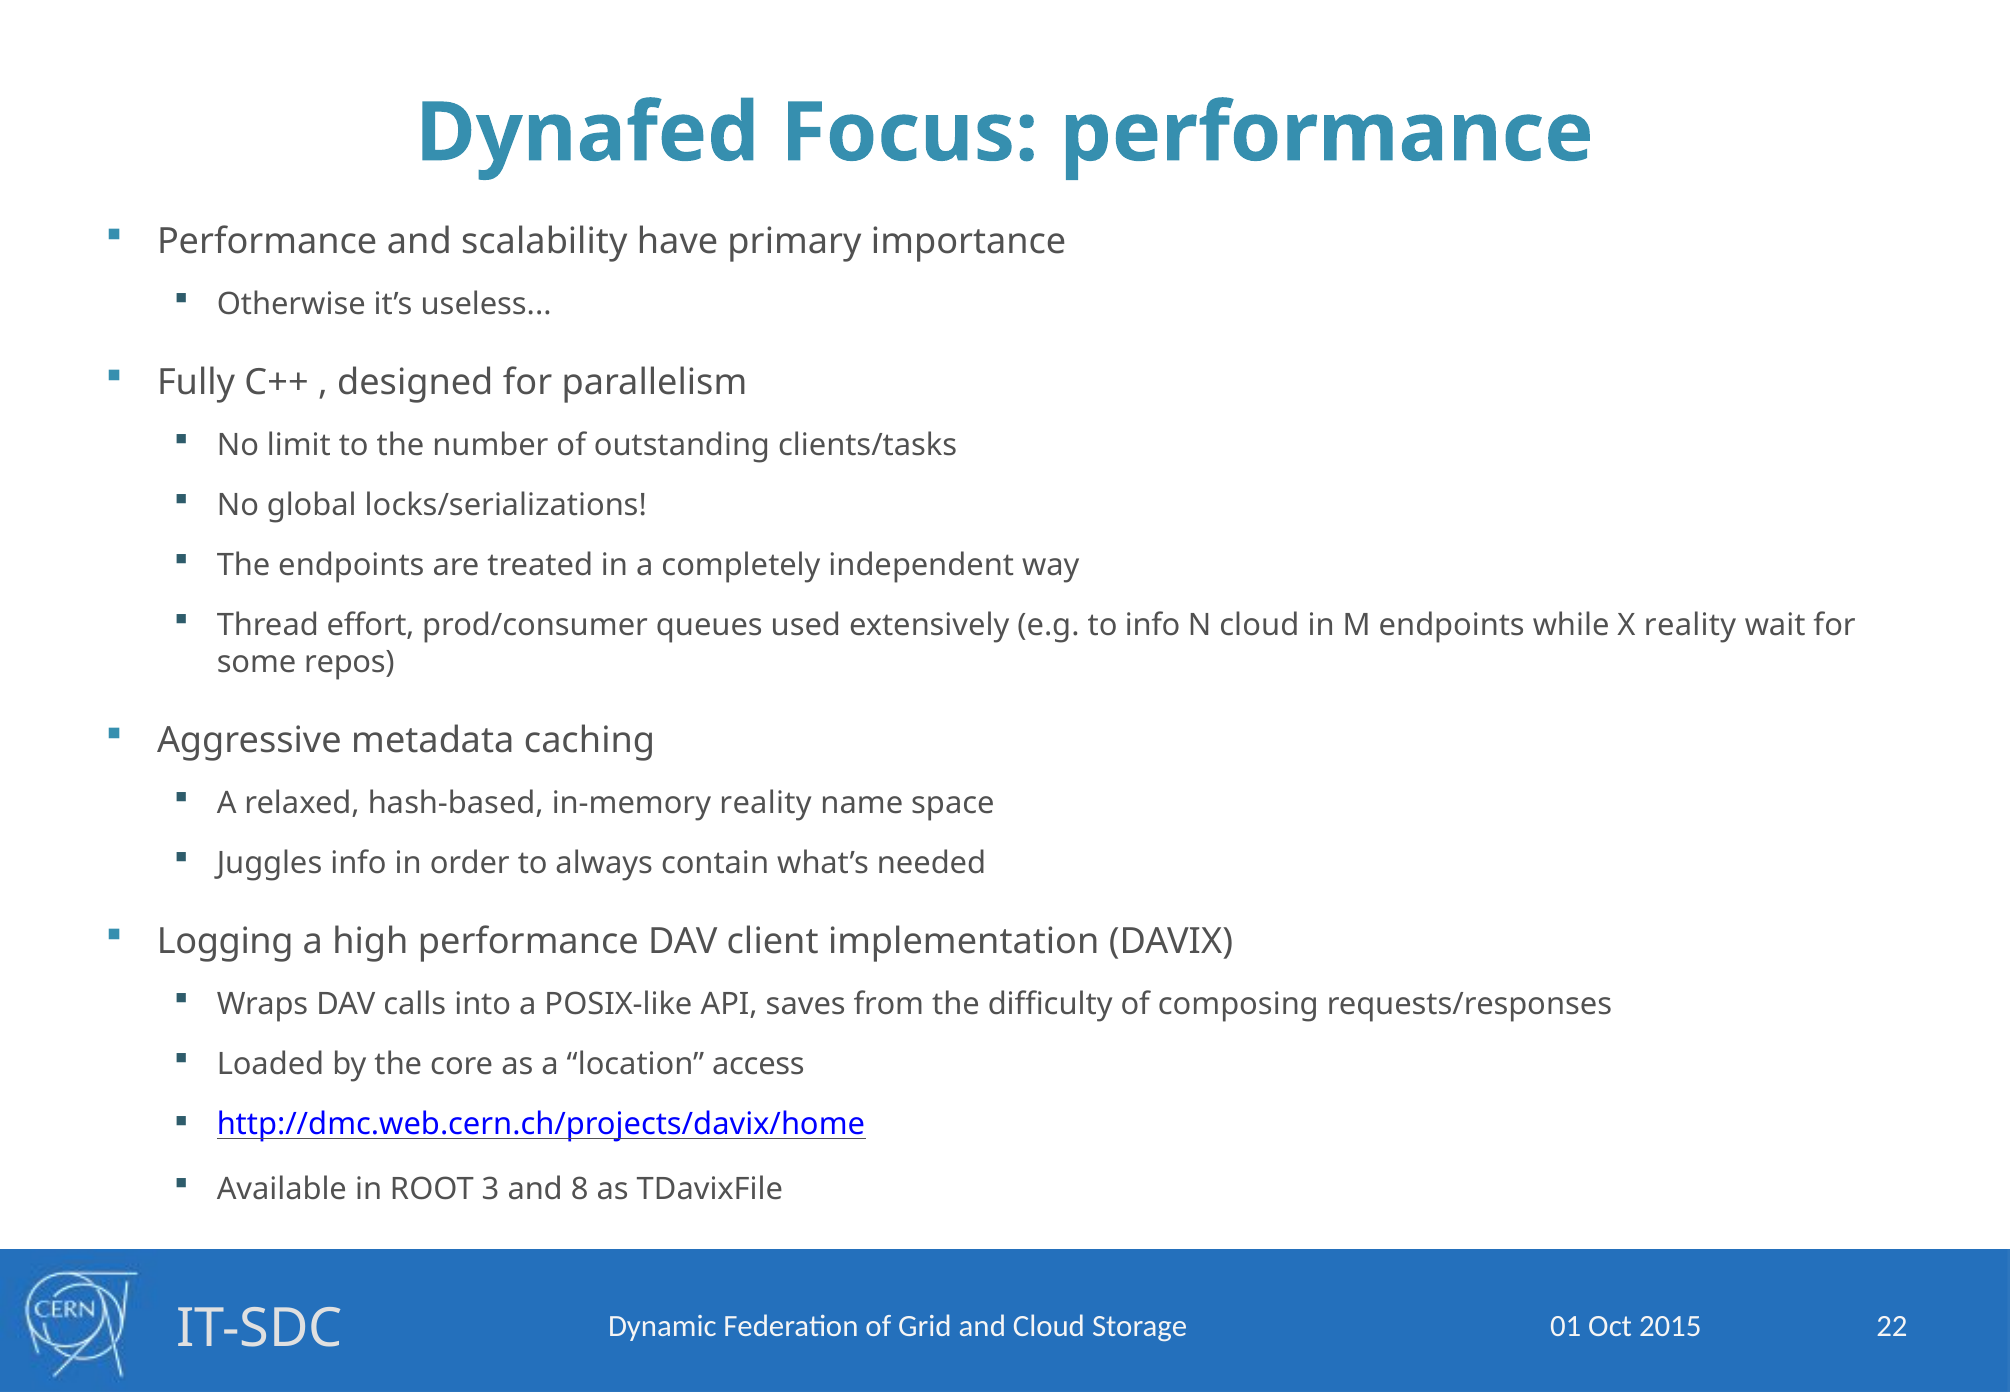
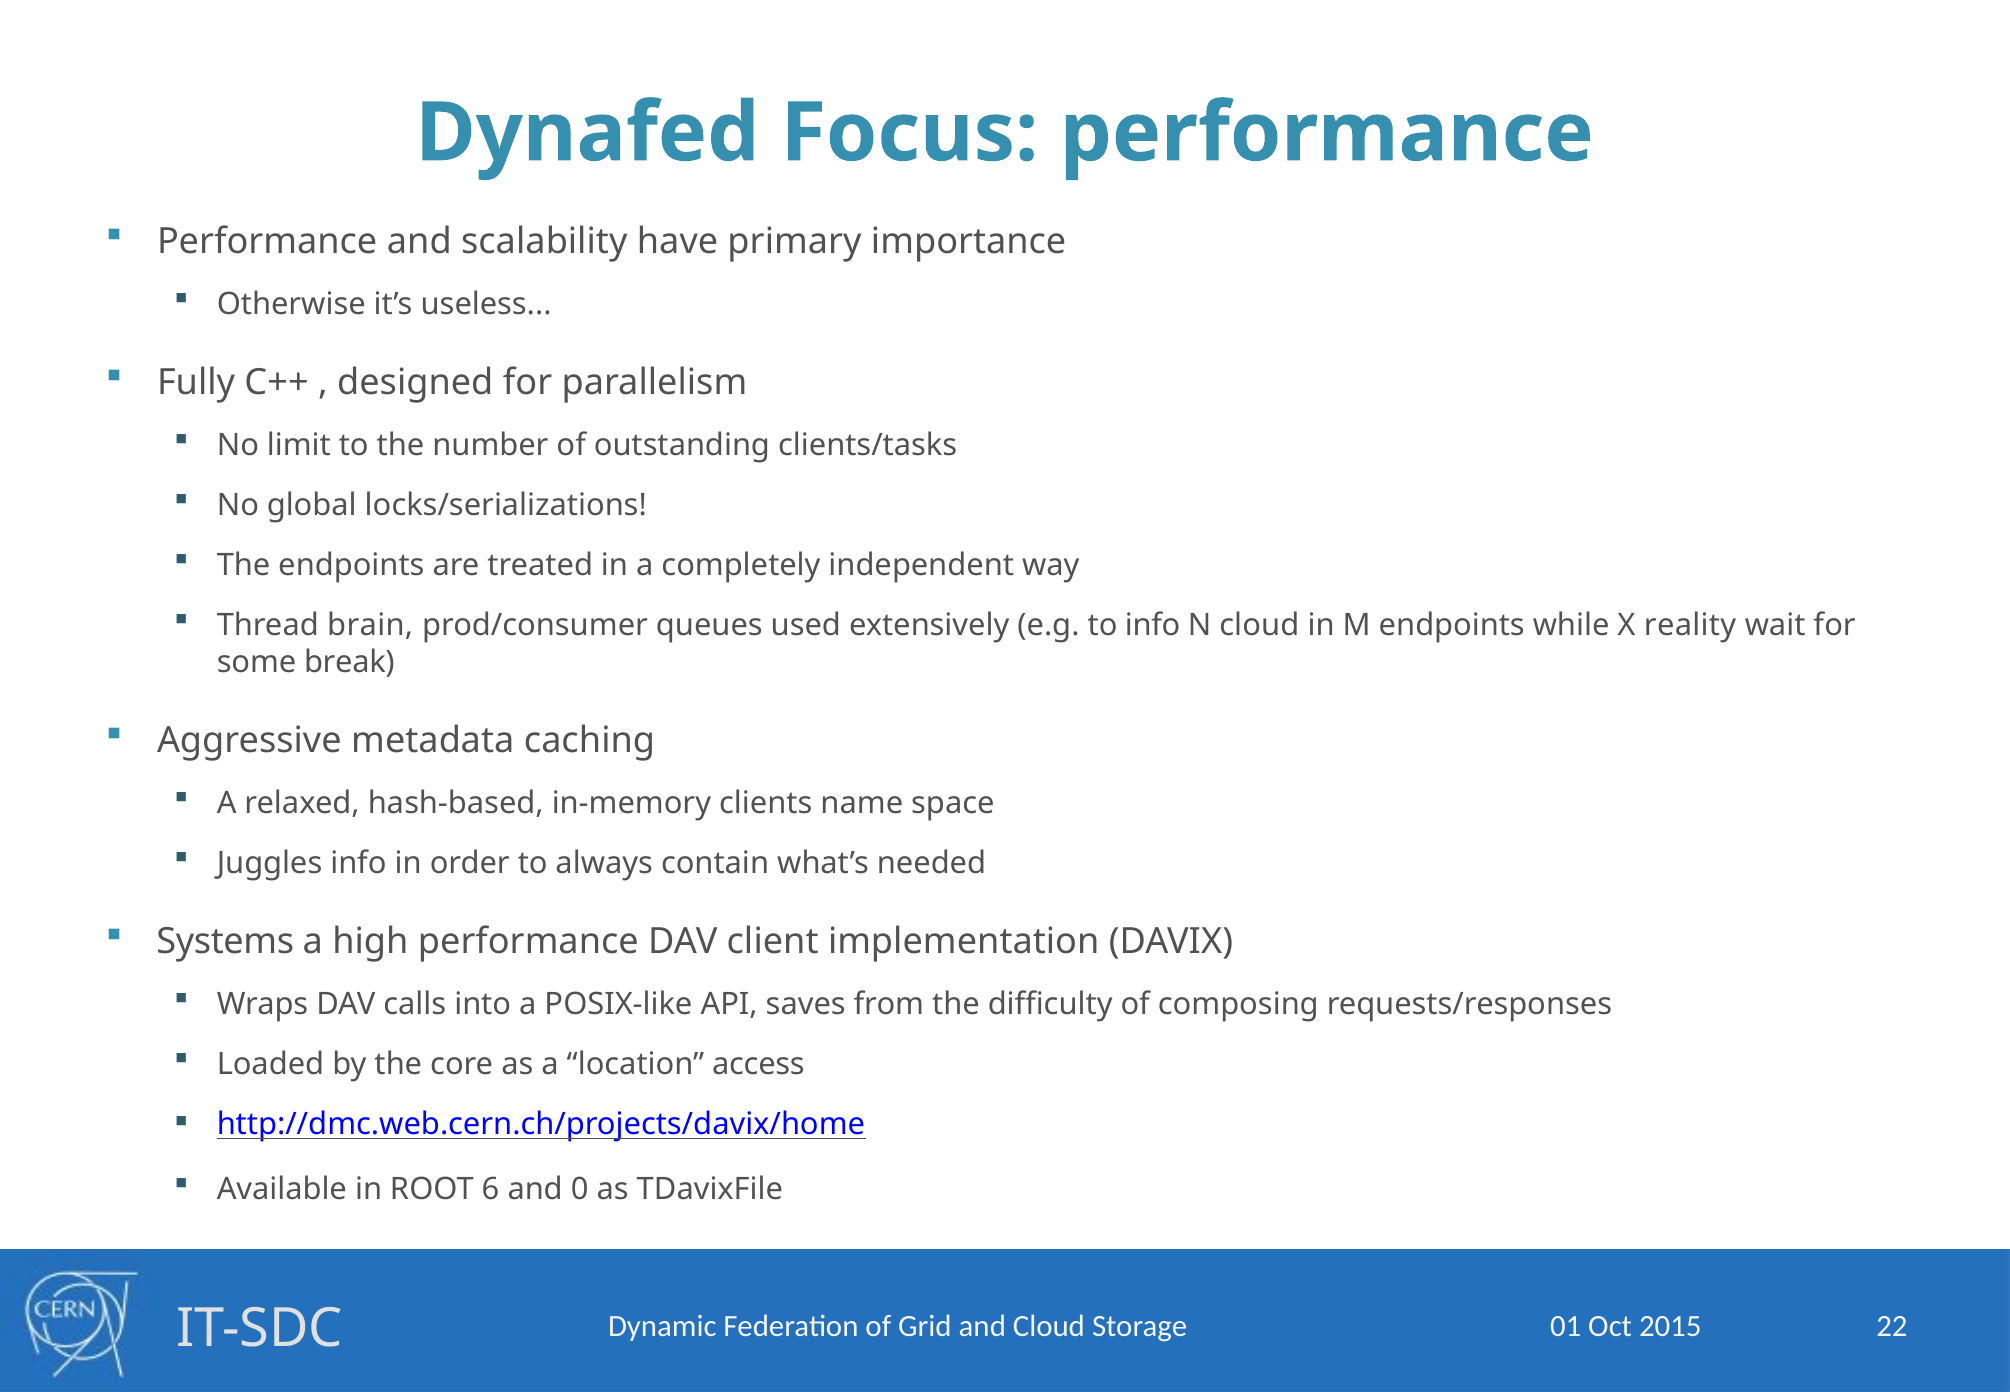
effort: effort -> brain
repos: repos -> break
in-memory reality: reality -> clients
Logging: Logging -> Systems
3: 3 -> 6
8: 8 -> 0
